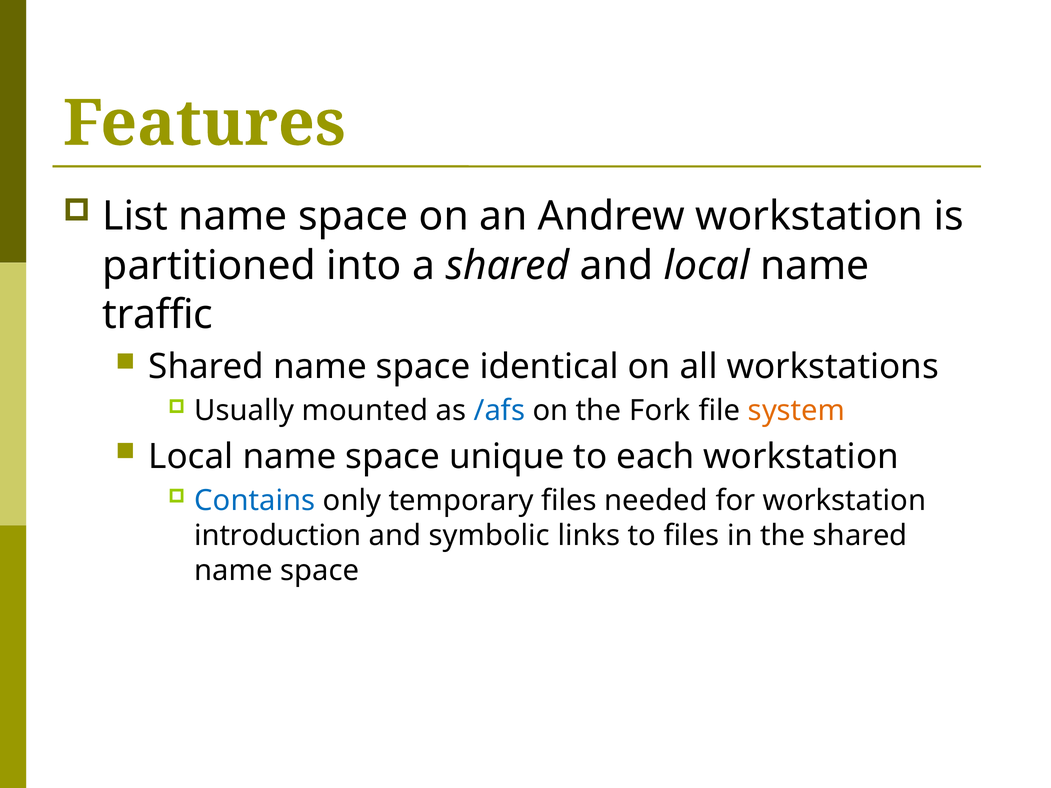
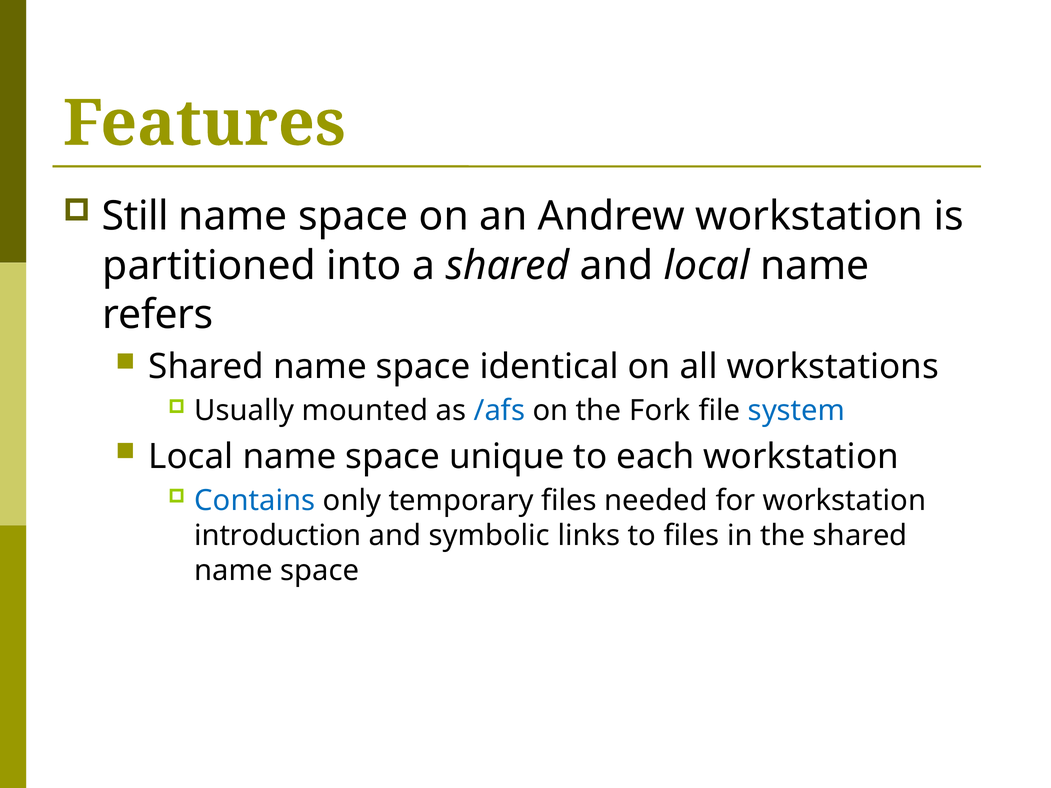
List: List -> Still
traffic: traffic -> refers
system colour: orange -> blue
